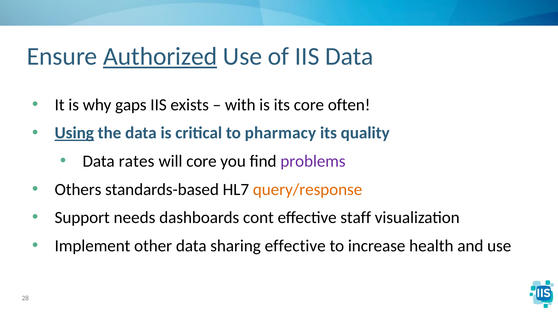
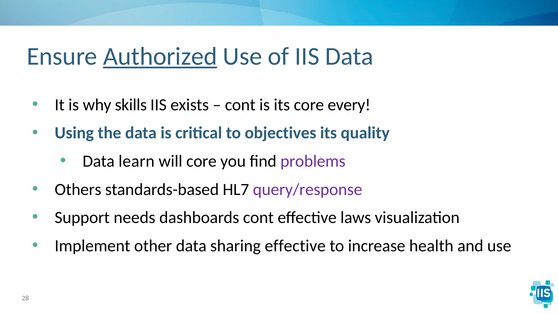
gaps: gaps -> skills
with at (240, 105): with -> cont
often: often -> every
Using underline: present -> none
pharmacy: pharmacy -> objectives
rates: rates -> learn
query/response colour: orange -> purple
staff: staff -> laws
